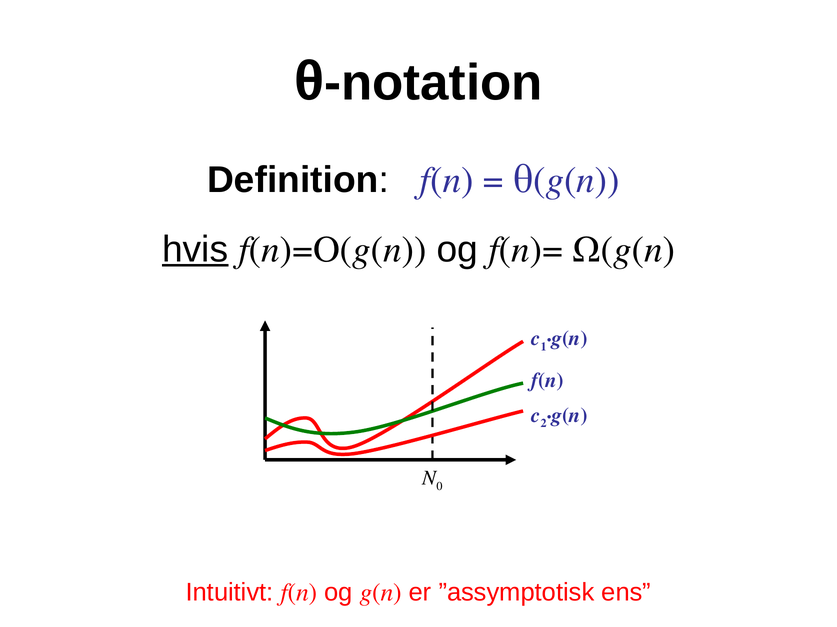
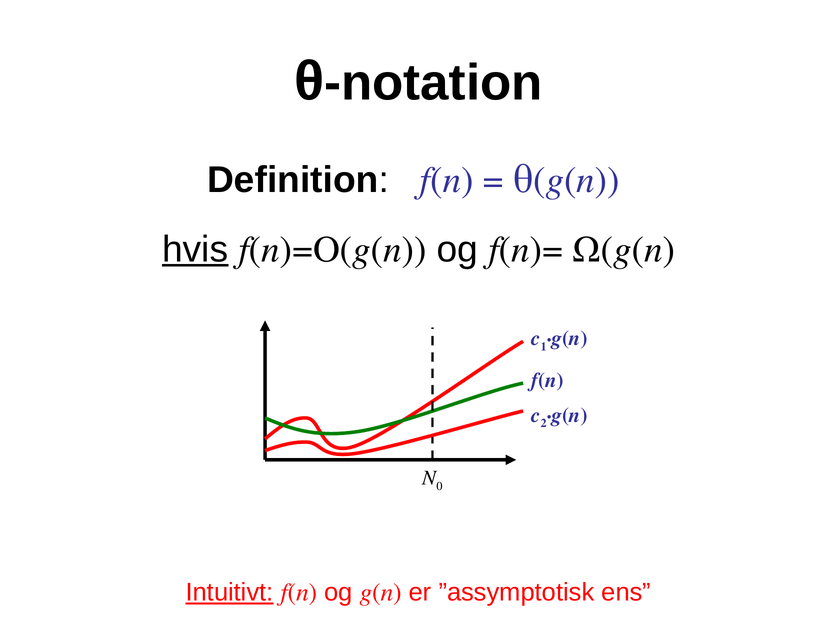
Intuitivt underline: none -> present
